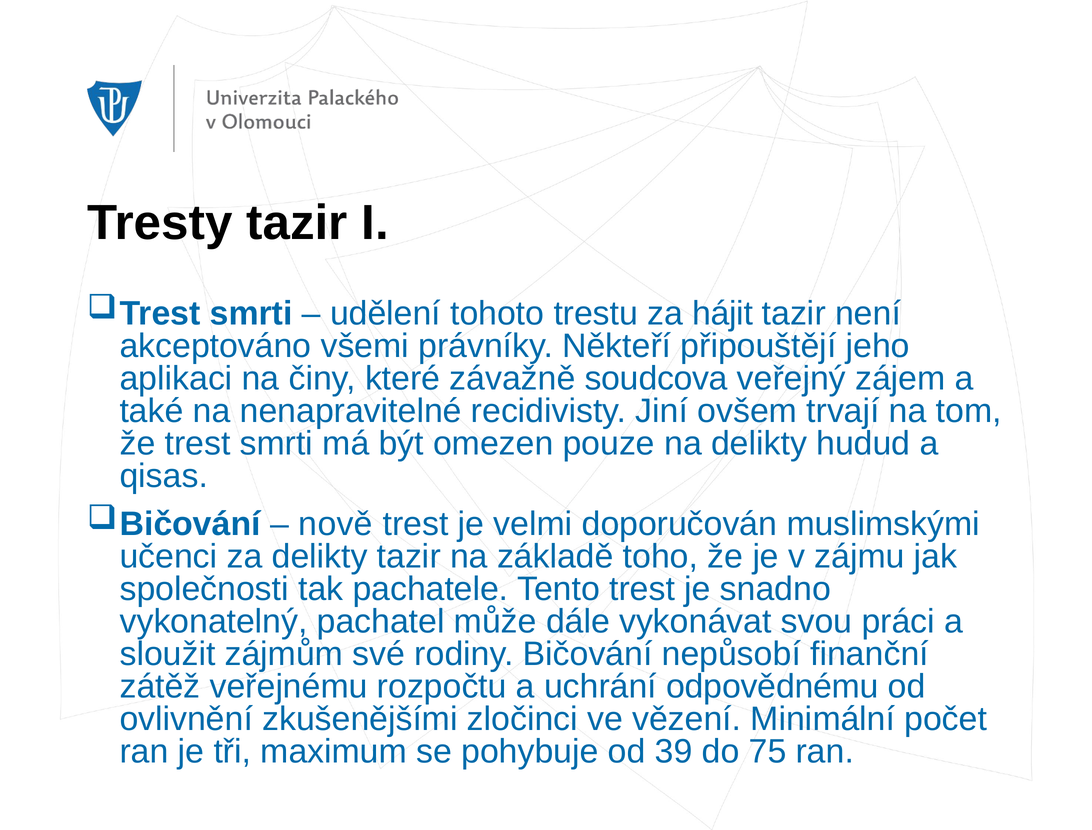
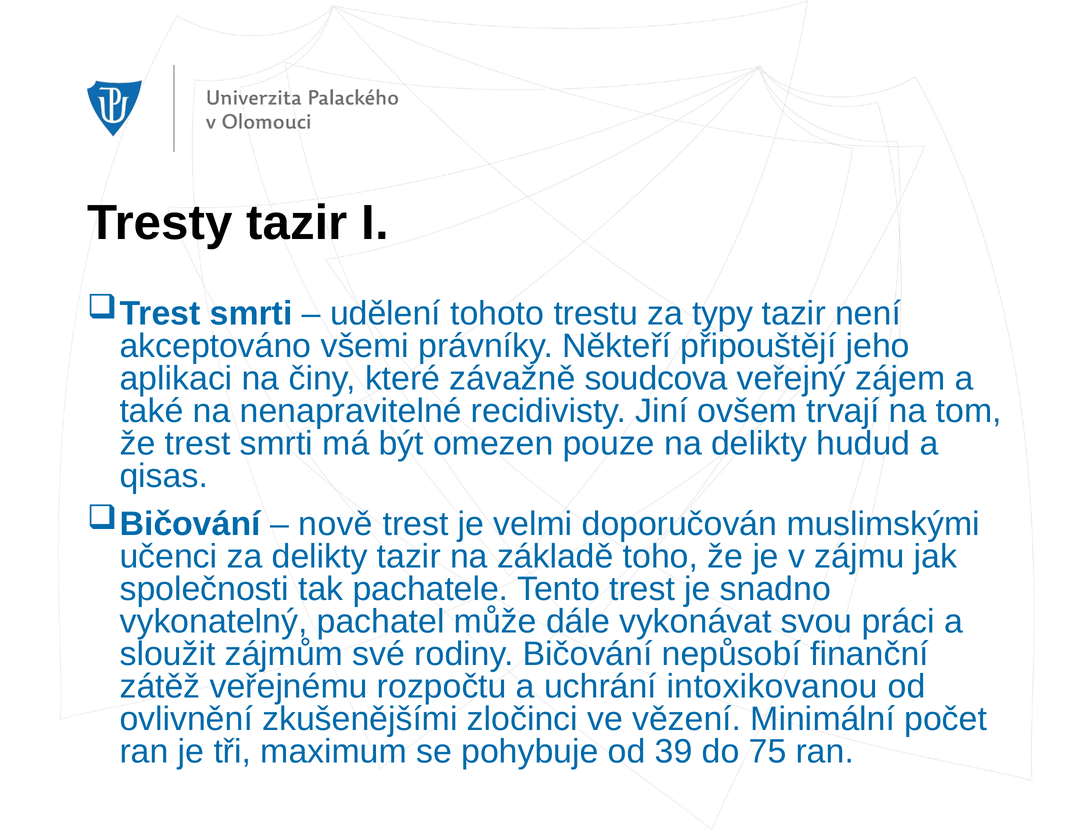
hájit: hájit -> typy
odpovědnému: odpovědnému -> intoxikovanou
